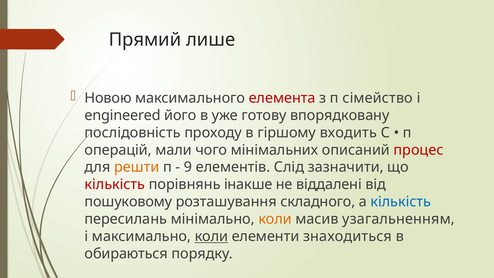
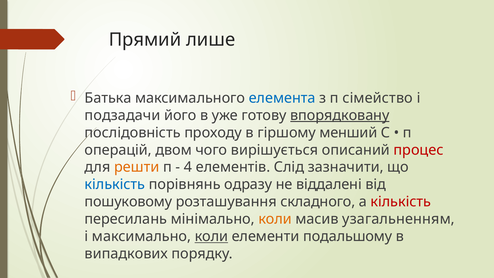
Новою: Новою -> Батька
елемента colour: red -> blue
engineered: engineered -> подзадачи
впорядковану underline: none -> present
входить: входить -> менший
мали: мали -> двом
мінімальних: мінімальних -> вирішується
9: 9 -> 4
кількість at (115, 184) colour: red -> blue
інакше: інакше -> одразу
кількість at (401, 202) colour: blue -> red
знаходиться: знаходиться -> подальшому
обираються: обираються -> випадкових
